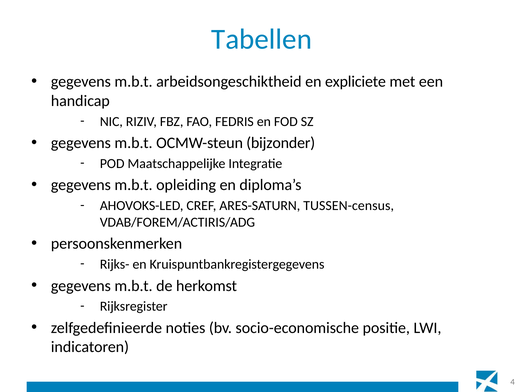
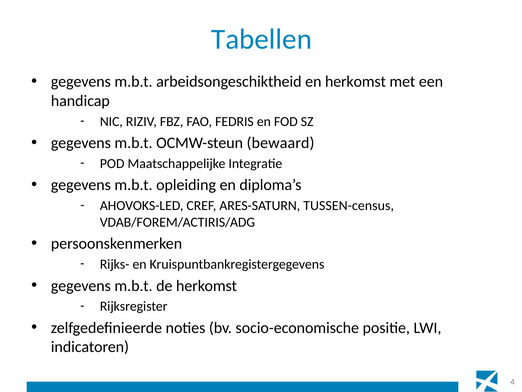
en expliciete: expliciete -> herkomst
bijzonder: bijzonder -> bewaard
